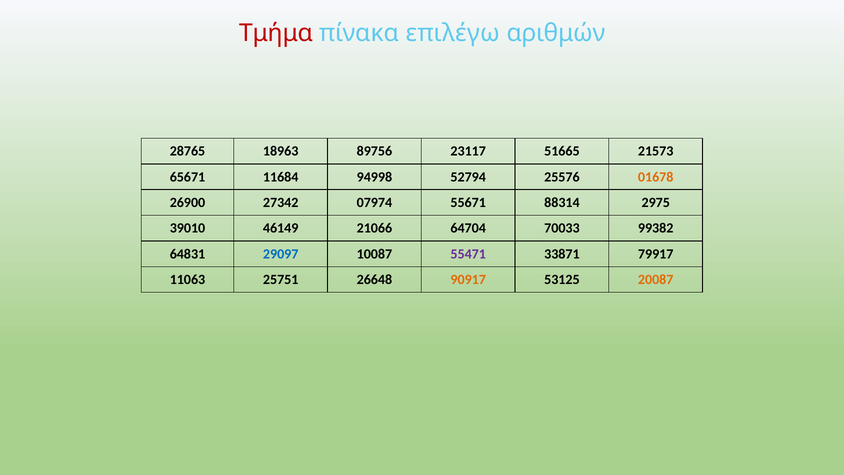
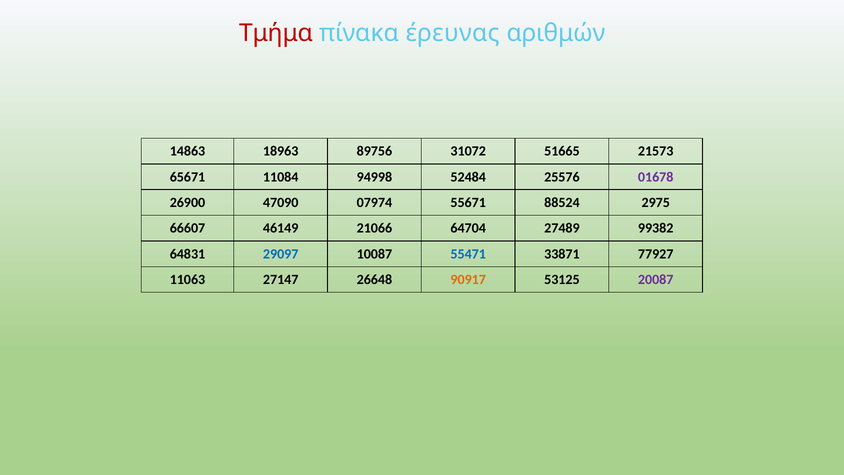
επιλέγω: επιλέγω -> έρευνας
28765: 28765 -> 14863
23117: 23117 -> 31072
11684: 11684 -> 11084
52794: 52794 -> 52484
01678 colour: orange -> purple
27342: 27342 -> 47090
88314: 88314 -> 88524
39010: 39010 -> 66607
70033: 70033 -> 27489
55471 colour: purple -> blue
79917: 79917 -> 77927
25751: 25751 -> 27147
20087 colour: orange -> purple
